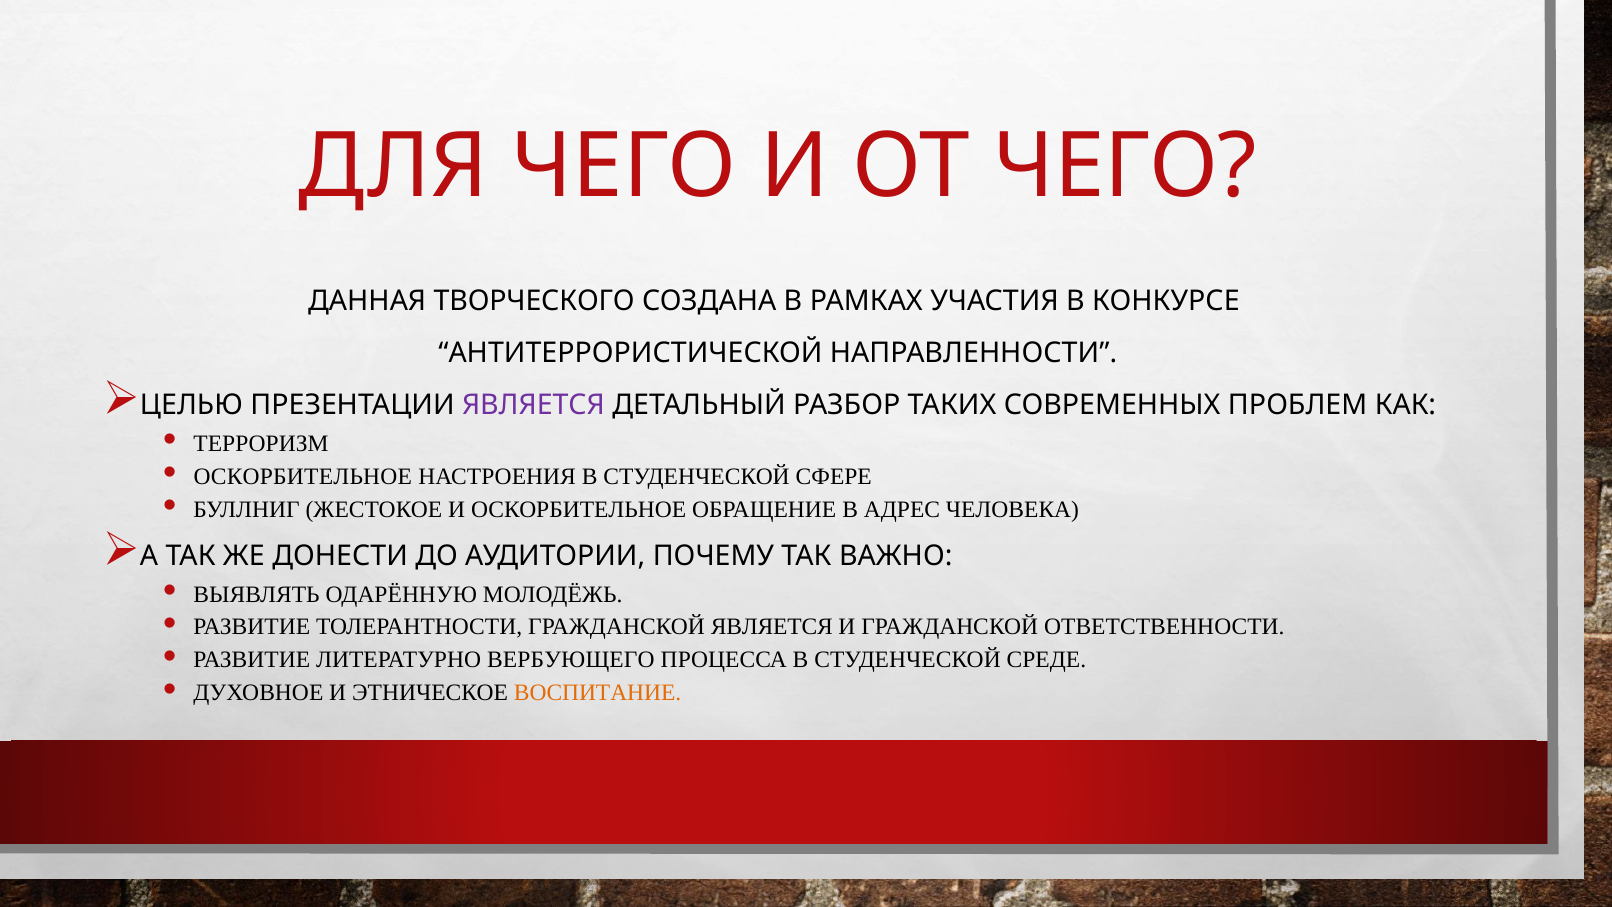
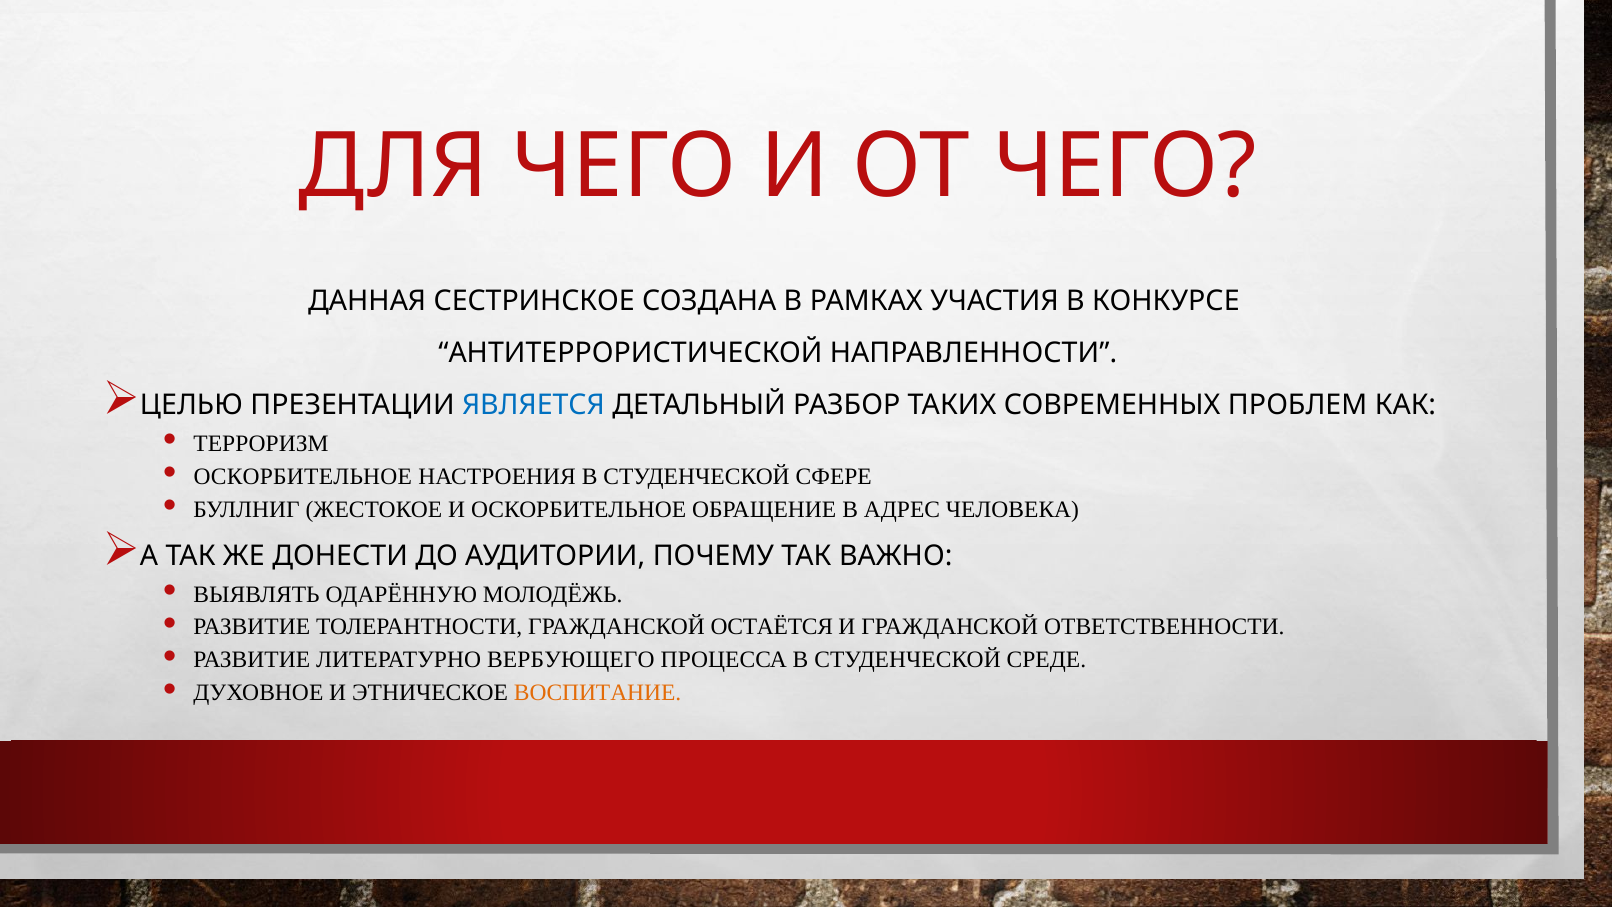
ТВОРЧЕСКОГО: ТВОРЧЕСКОГО -> СЕСТРИНСКОЕ
ЯВЛЯЕТСЯ at (533, 405) colour: purple -> blue
ГРАЖДАНСКОЙ ЯВЛЯЕТСЯ: ЯВЛЯЕТСЯ -> ОСТАЁТСЯ
